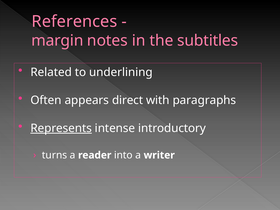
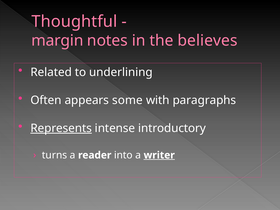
References: References -> Thoughtful
subtitles: subtitles -> believes
direct: direct -> some
writer underline: none -> present
